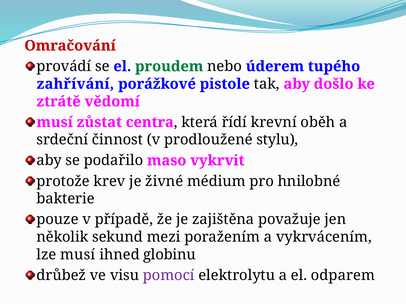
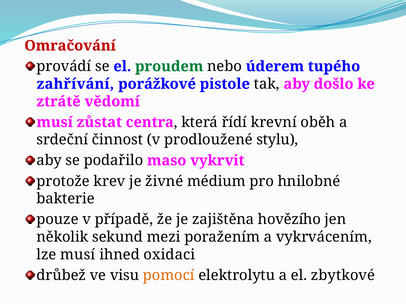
považuje: považuje -> hovězího
globinu: globinu -> oxidaci
pomocí colour: purple -> orange
odparem: odparem -> zbytkové
